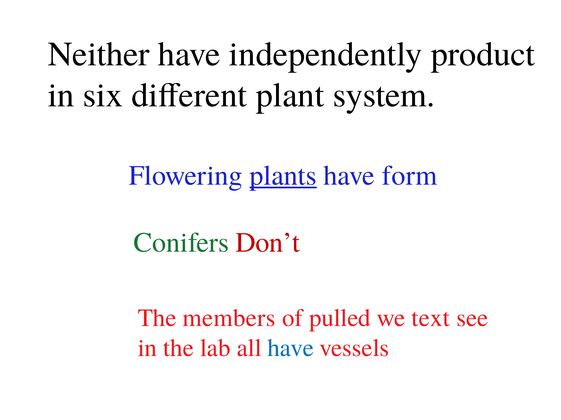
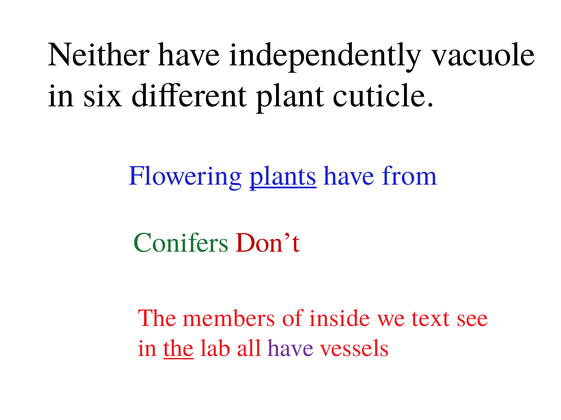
product: product -> vacuole
system: system -> cuticle
form: form -> from
pulled: pulled -> inside
the at (179, 349) underline: none -> present
have at (291, 349) colour: blue -> purple
